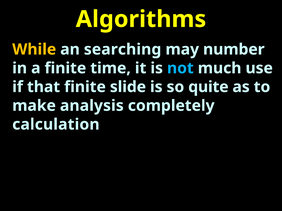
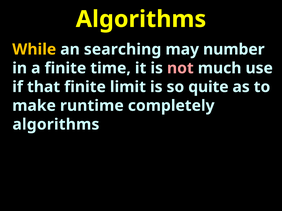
not colour: light blue -> pink
slide: slide -> limit
analysis: analysis -> runtime
calculation at (56, 125): calculation -> algorithms
